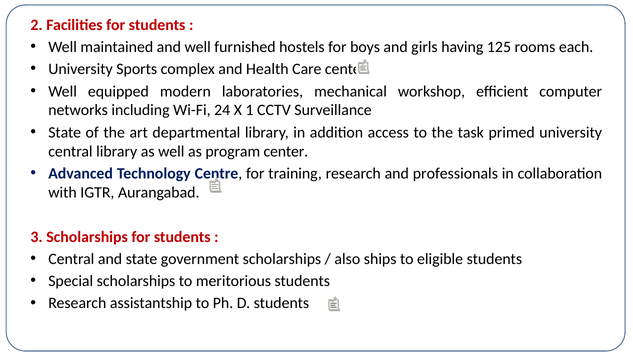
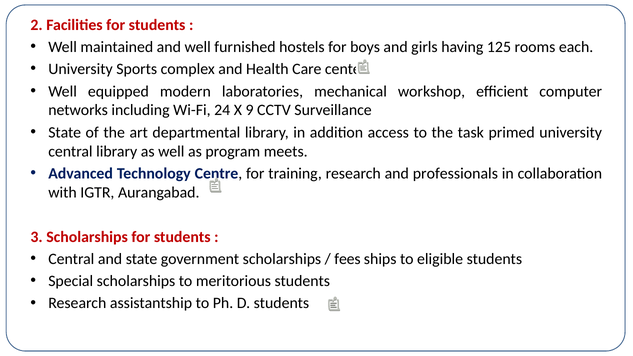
1: 1 -> 9
program center: center -> meets
also: also -> fees
